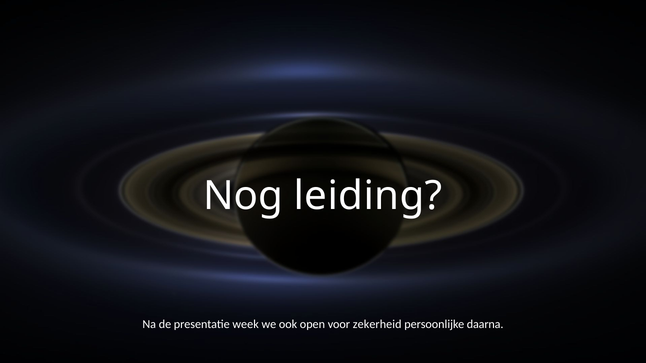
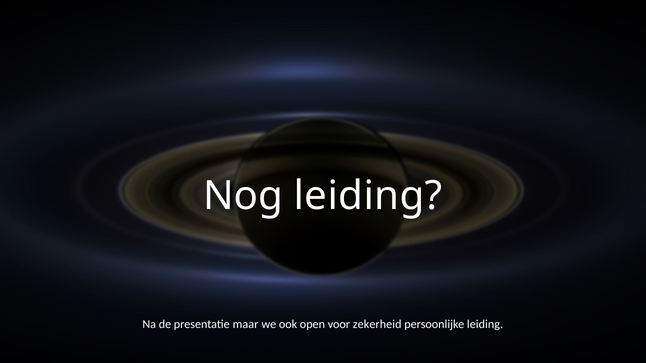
week: week -> maar
persoonlijke daarna: daarna -> leiding
